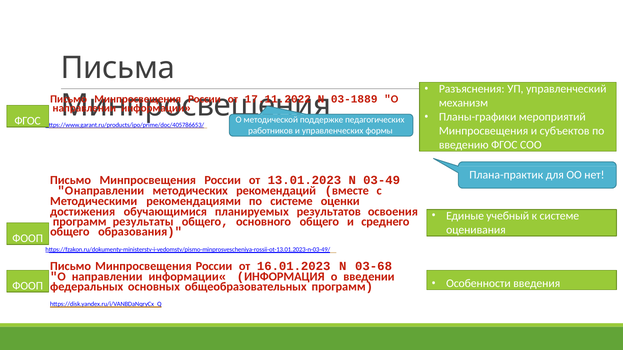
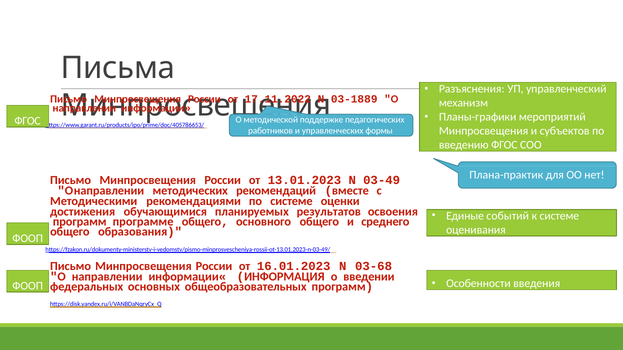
учебный: учебный -> событий
результаты: результаты -> программе
